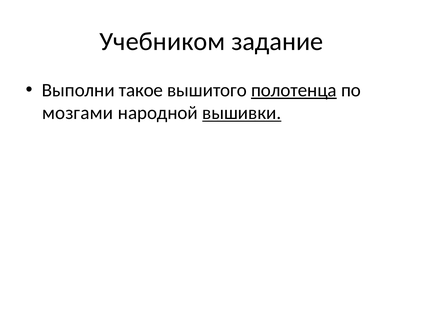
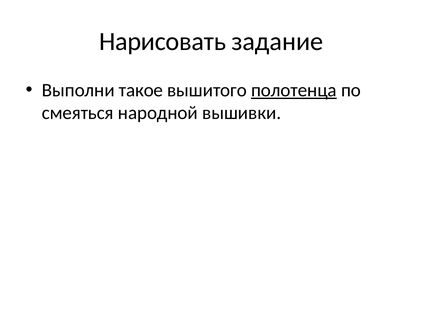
Учебником: Учебником -> Нарисовать
мозгами: мозгами -> смеяться
вышивки underline: present -> none
